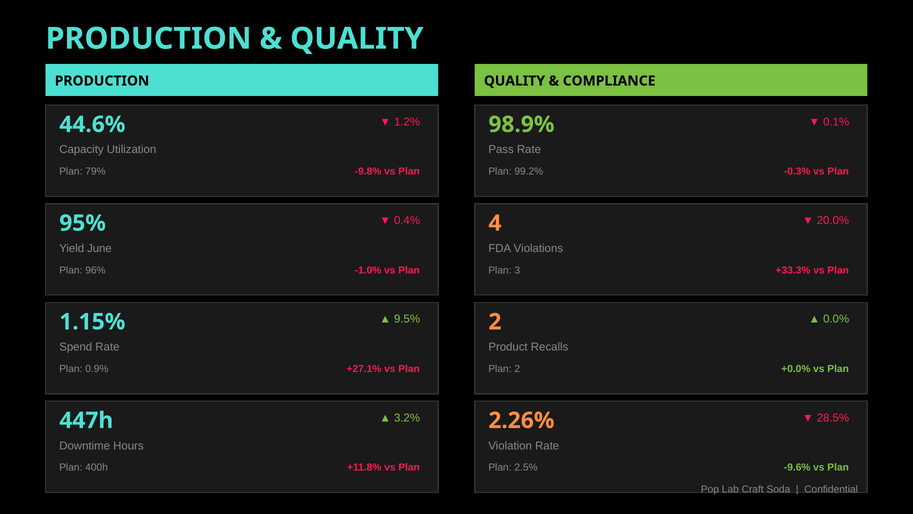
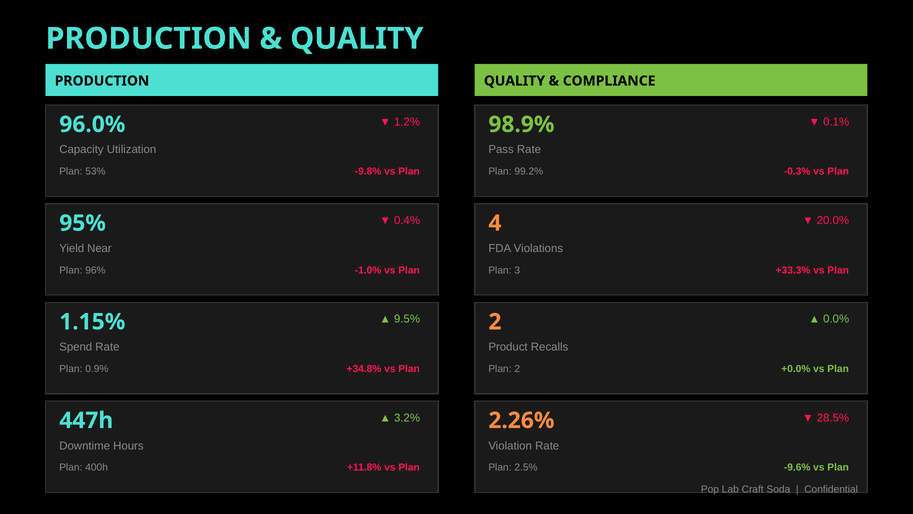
44.6%: 44.6% -> 96.0%
79%: 79% -> 53%
June: June -> Near
+27.1%: +27.1% -> +34.8%
